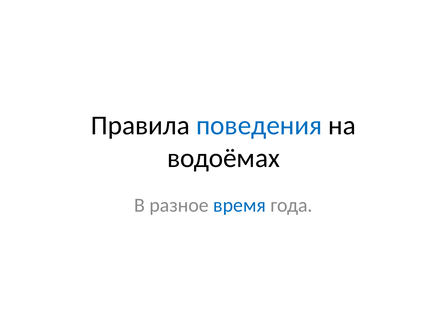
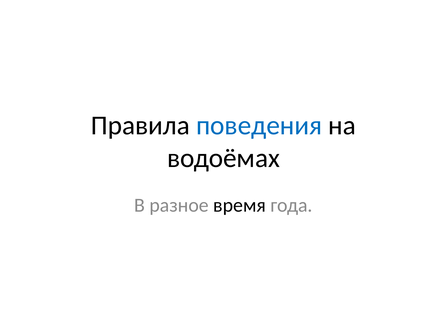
время colour: blue -> black
